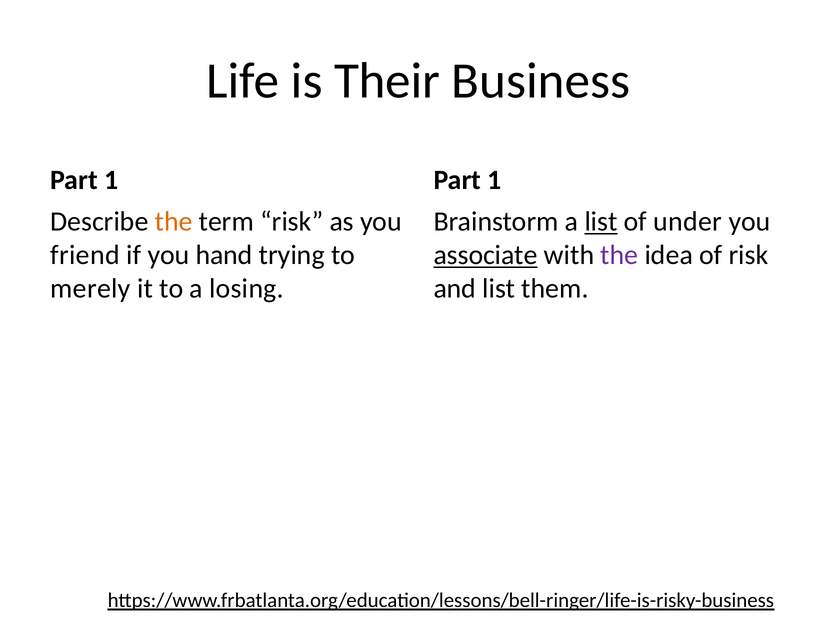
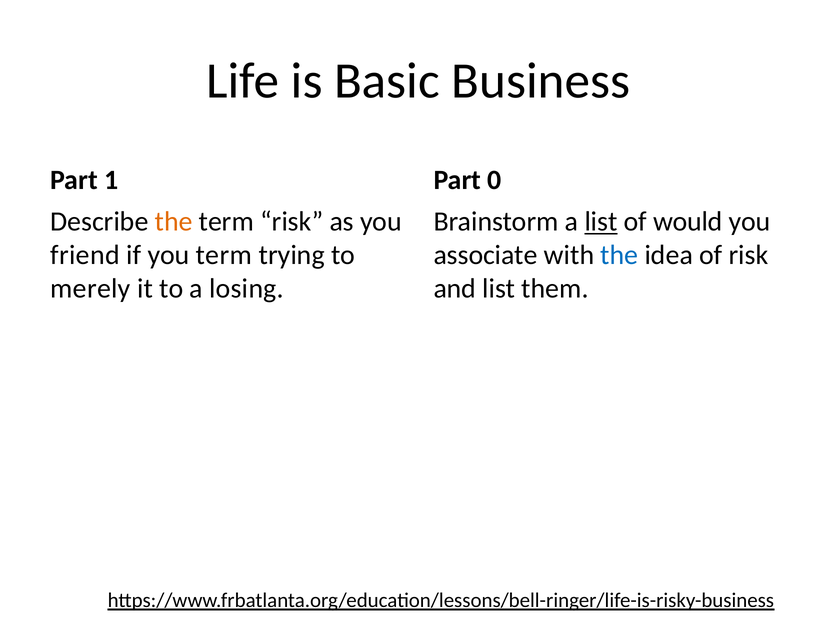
Their: Their -> Basic
1 at (494, 180): 1 -> 0
under: under -> would
you hand: hand -> term
associate underline: present -> none
the at (619, 255) colour: purple -> blue
